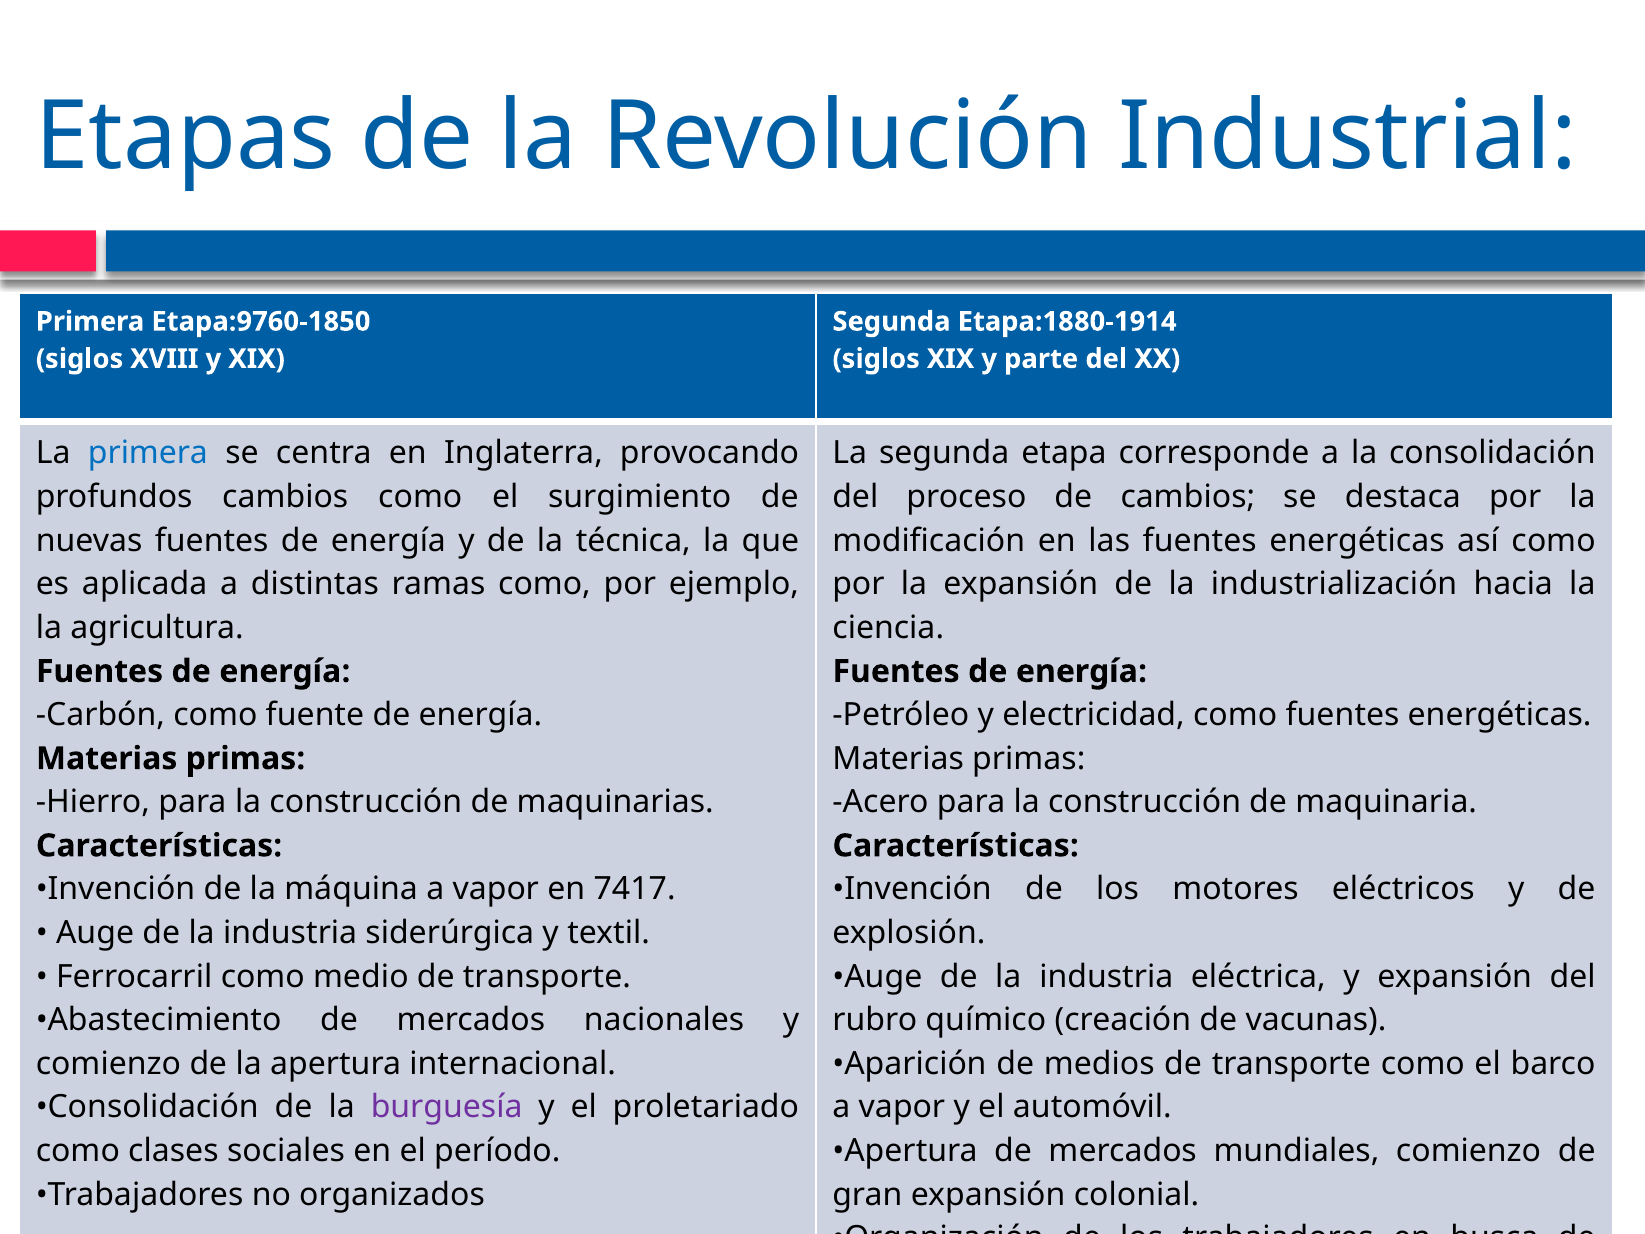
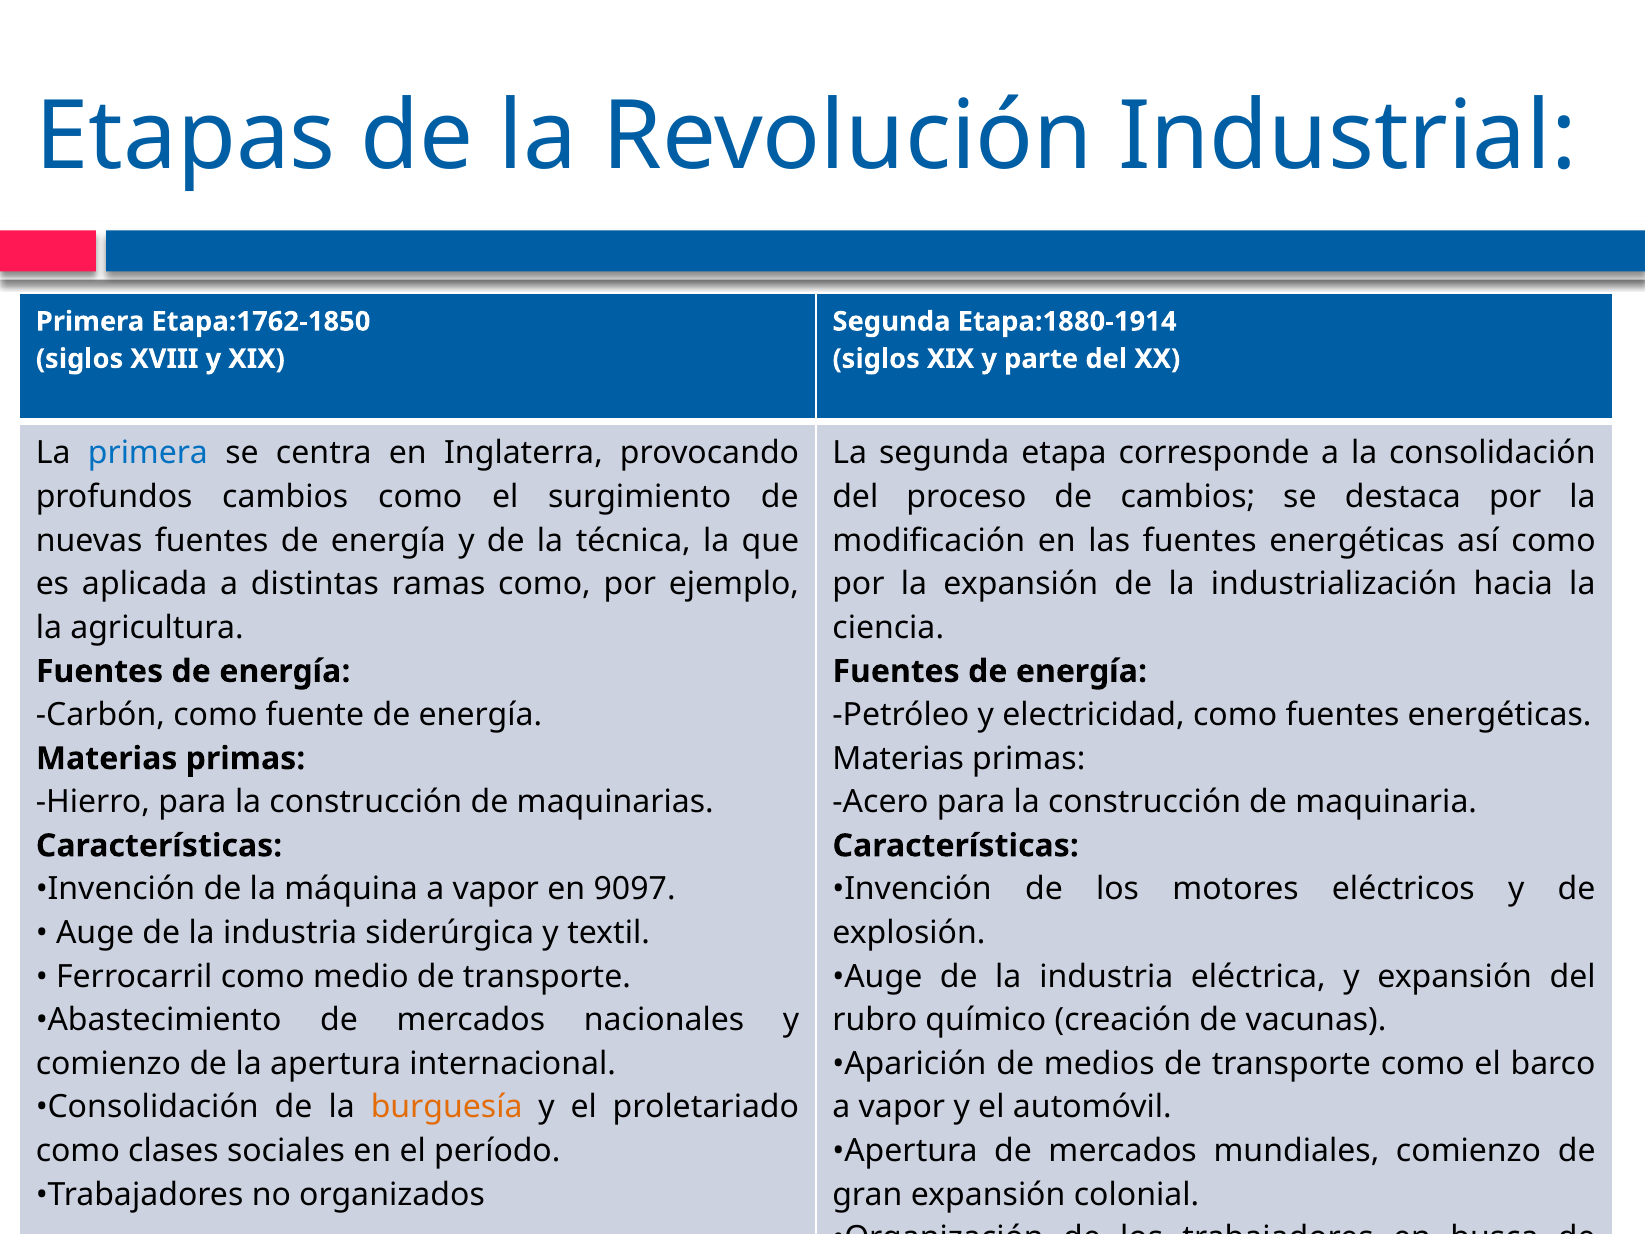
Etapa:9760-1850: Etapa:9760-1850 -> Etapa:1762-1850
7417: 7417 -> 9097
burguesía colour: purple -> orange
